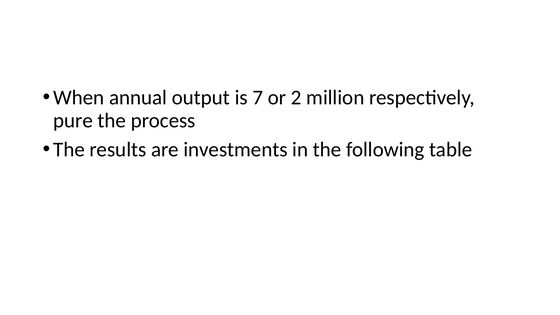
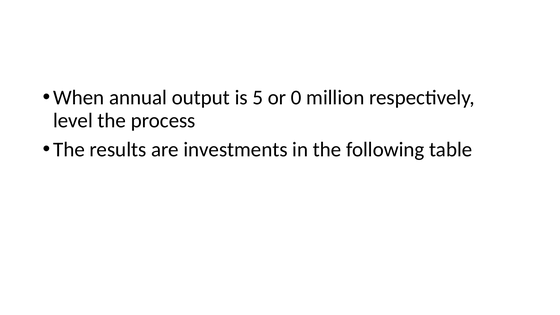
7: 7 -> 5
2: 2 -> 0
pure: pure -> level
